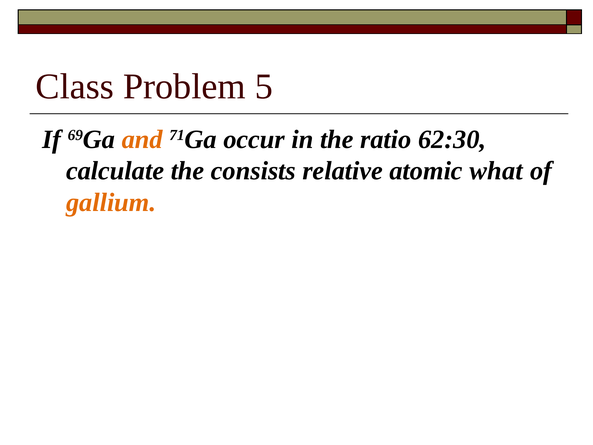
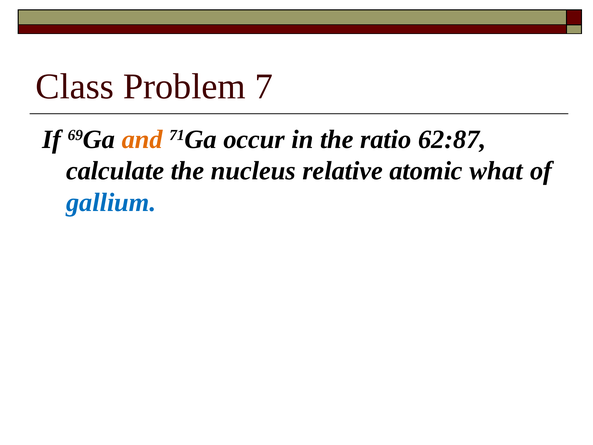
5: 5 -> 7
62:30: 62:30 -> 62:87
consists: consists -> nucleus
gallium colour: orange -> blue
